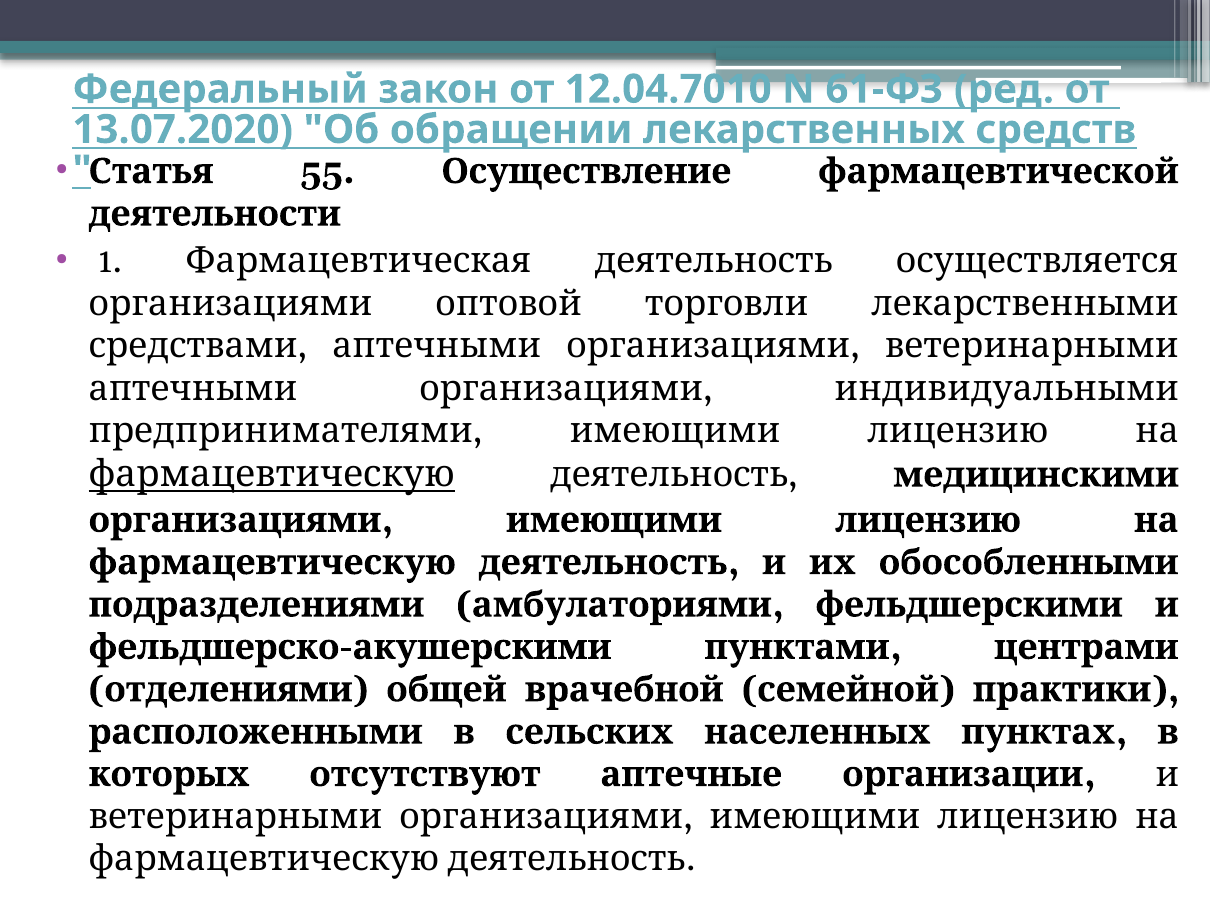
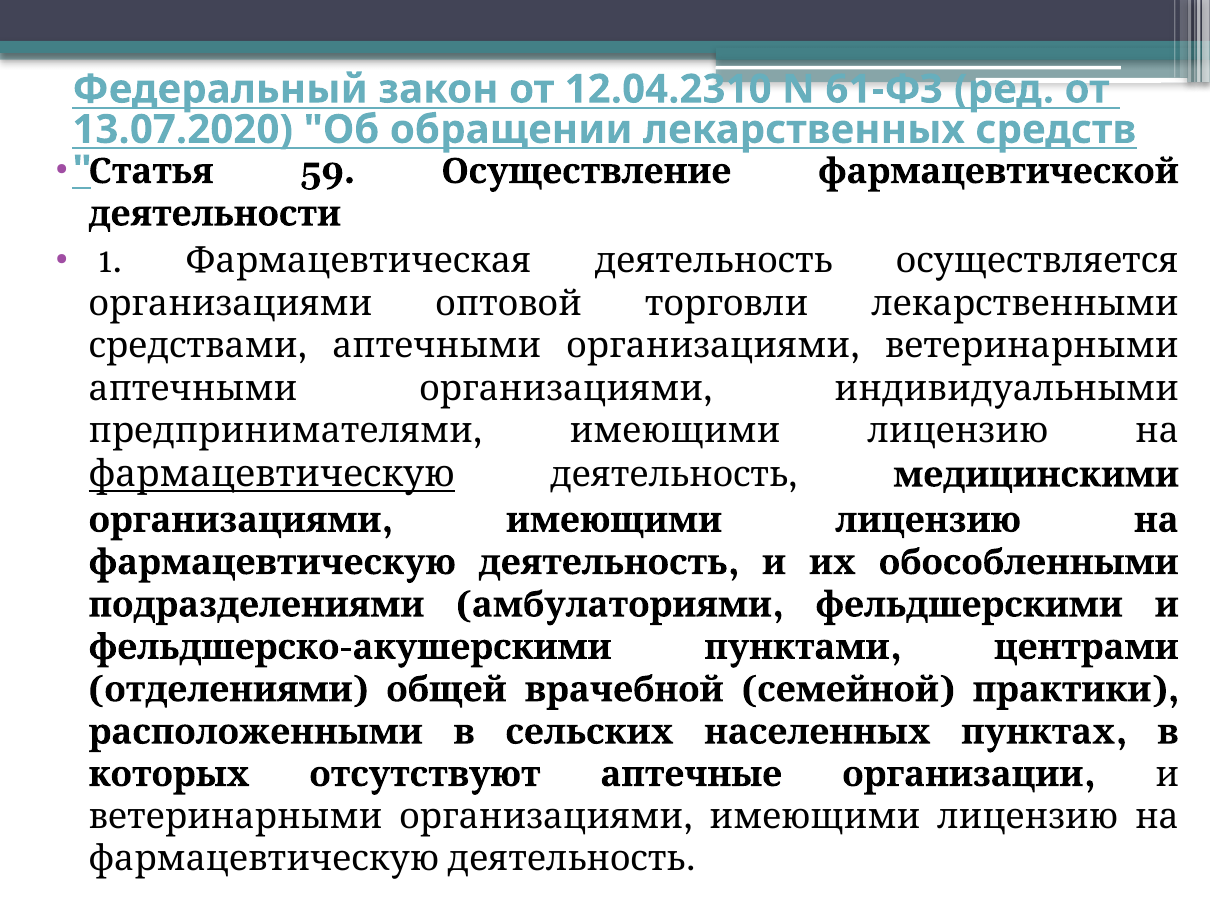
12.04.7010: 12.04.7010 -> 12.04.2310
55: 55 -> 59
